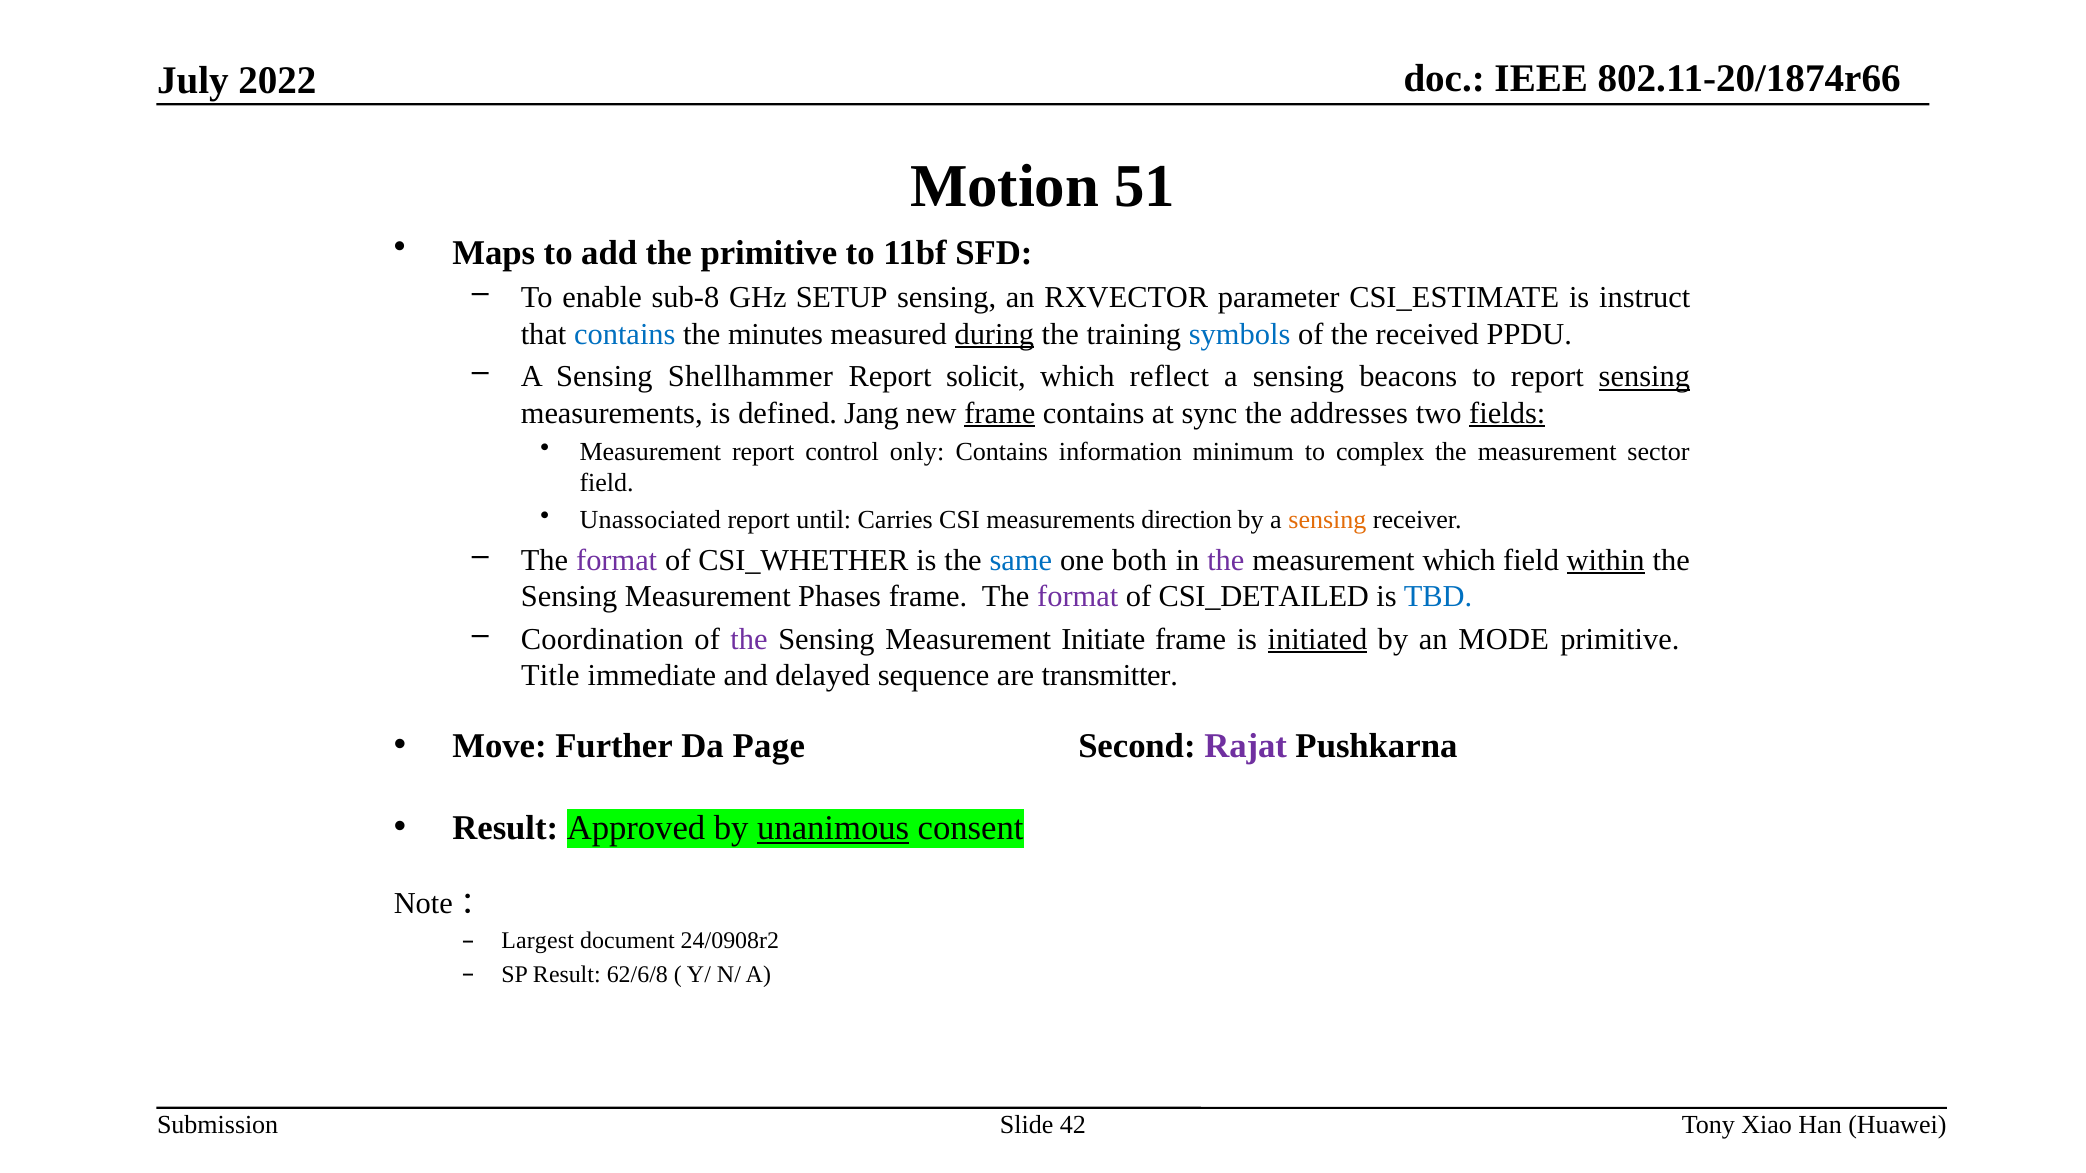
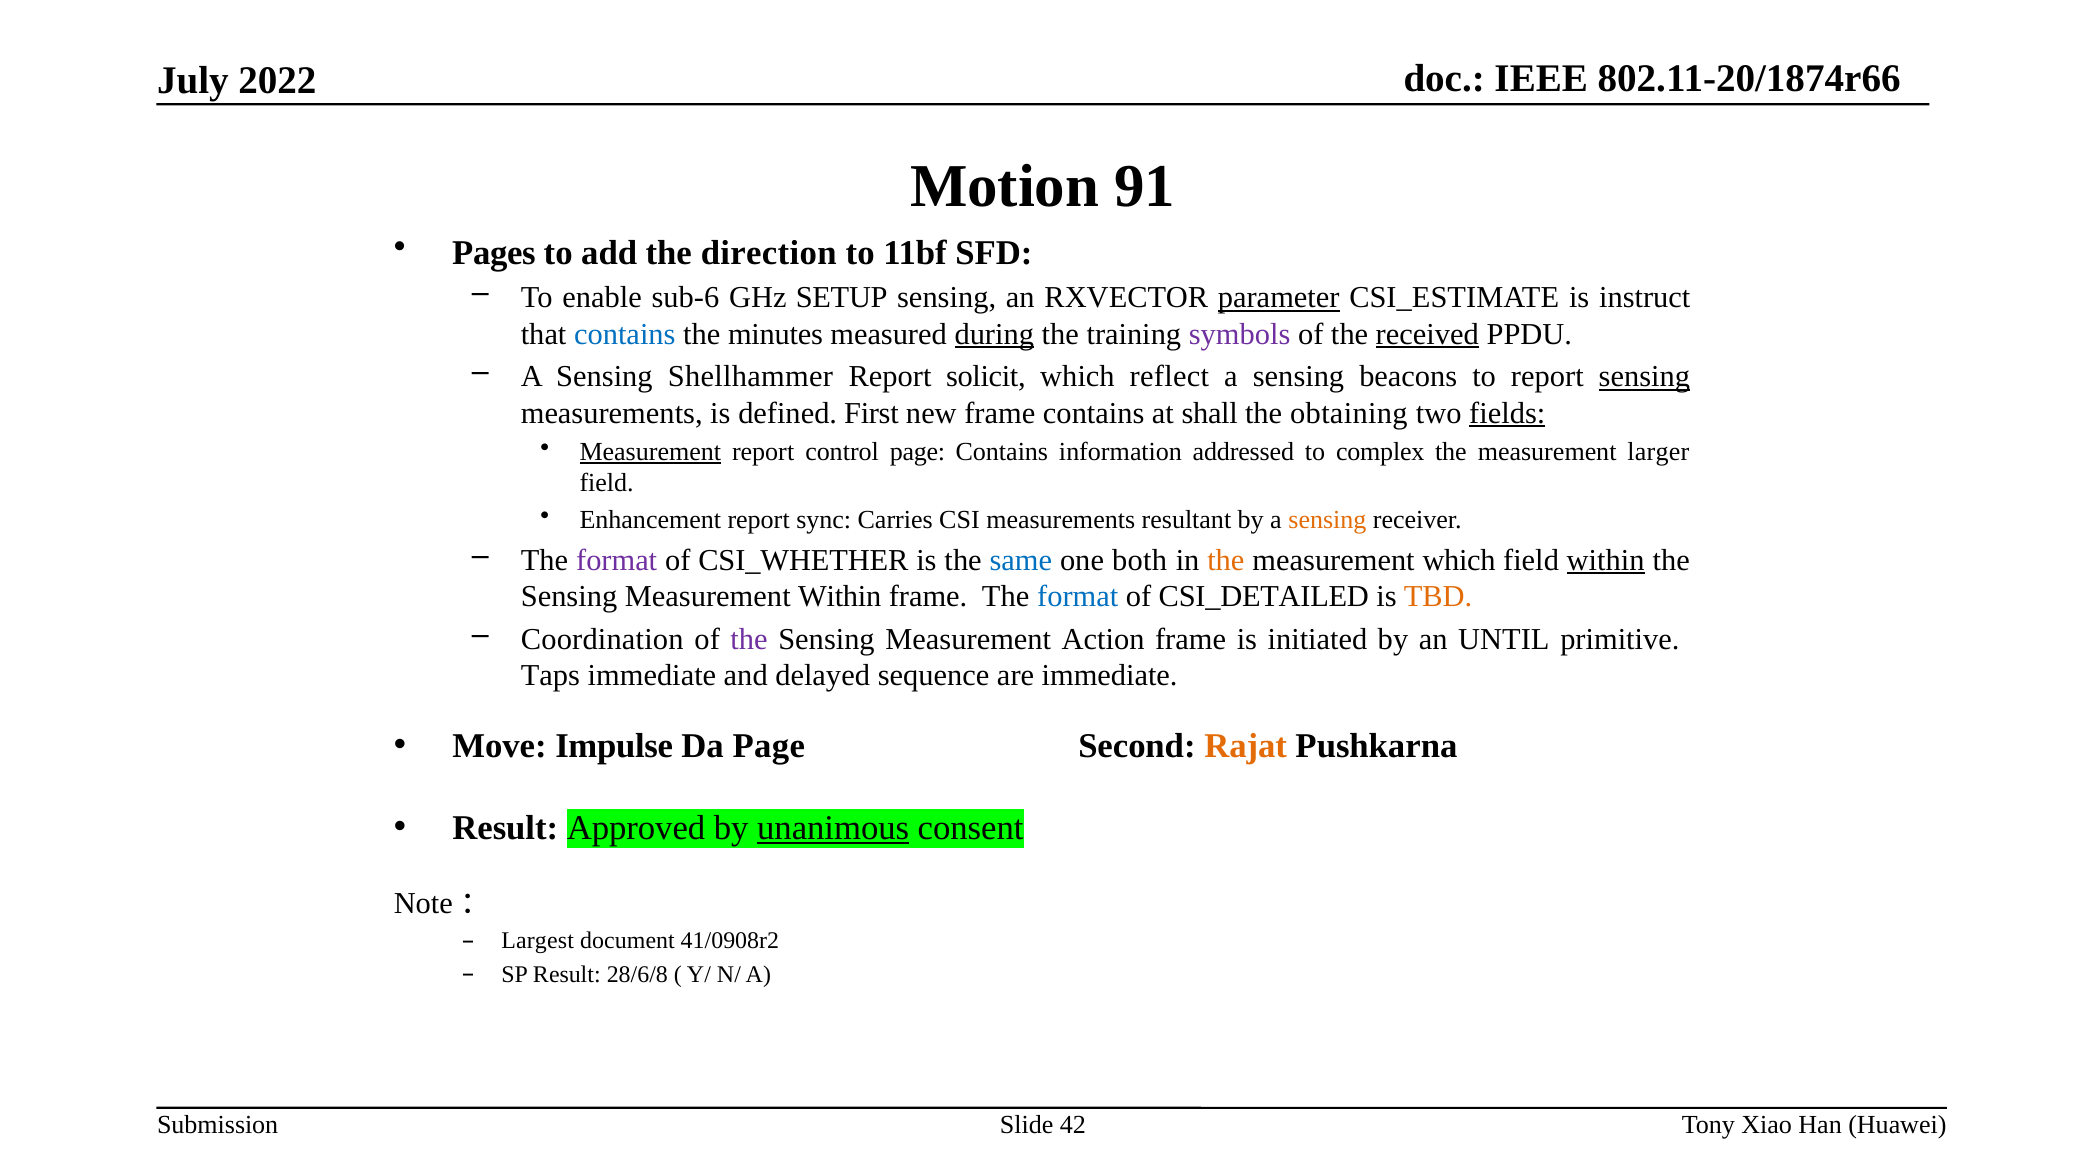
51: 51 -> 91
Maps: Maps -> Pages
the primitive: primitive -> direction
sub-8: sub-8 -> sub-6
parameter underline: none -> present
symbols colour: blue -> purple
received underline: none -> present
Jang: Jang -> First
frame at (1000, 413) underline: present -> none
sync: sync -> shall
addresses: addresses -> obtaining
Measurement at (650, 452) underline: none -> present
control only: only -> page
minimum: minimum -> addressed
sector: sector -> larger
Unassociated: Unassociated -> Enhancement
until: until -> sync
direction: direction -> resultant
the at (1226, 560) colour: purple -> orange
Measurement Phases: Phases -> Within
format at (1078, 597) colour: purple -> blue
TBD colour: blue -> orange
Initiate: Initiate -> Action
initiated underline: present -> none
MODE: MODE -> UNTIL
Title: Title -> Taps
are transmitter: transmitter -> immediate
Further: Further -> Impulse
Rajat colour: purple -> orange
24/0908r2: 24/0908r2 -> 41/0908r2
62/6/8: 62/6/8 -> 28/6/8
